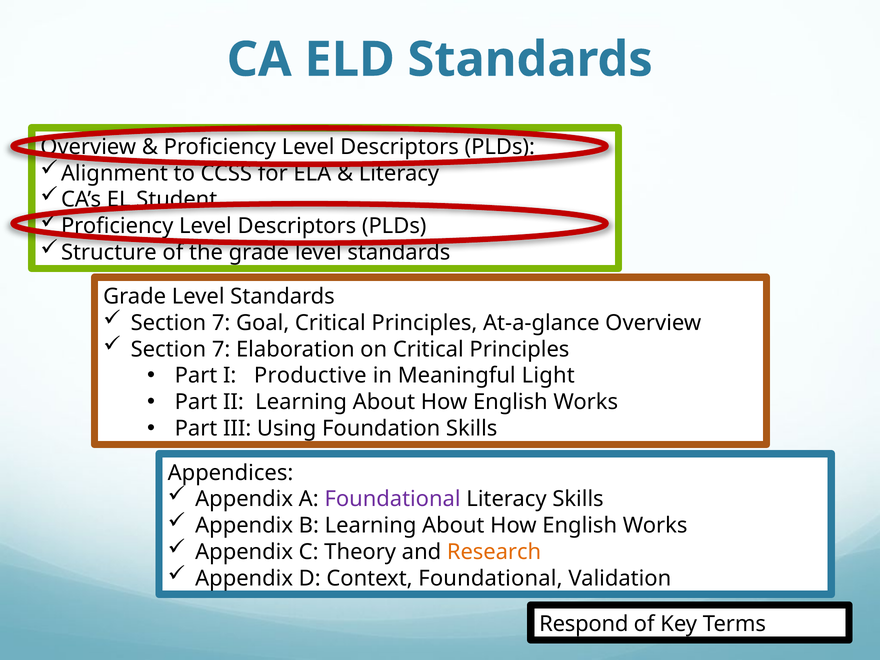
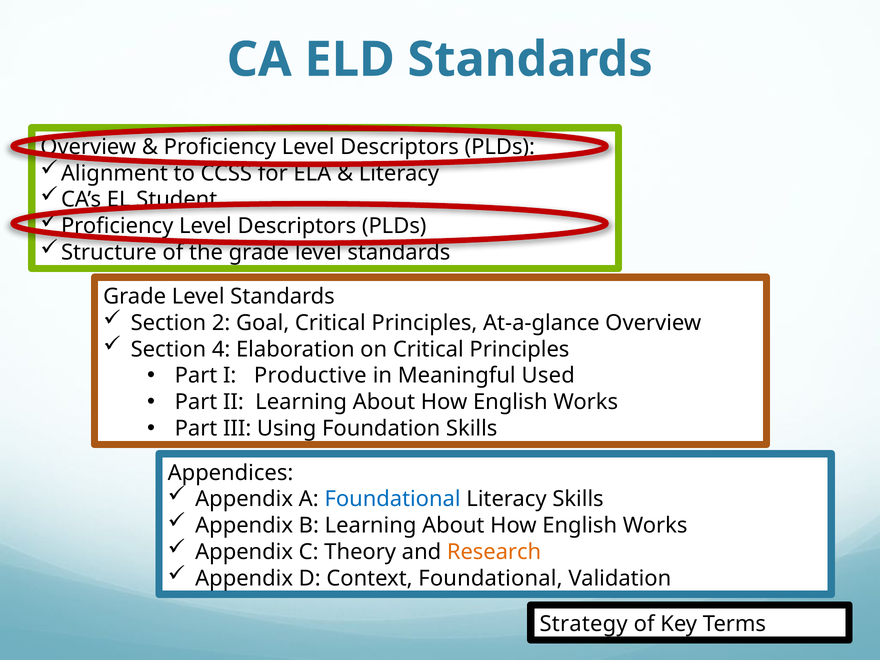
7 at (221, 323): 7 -> 2
7 at (221, 349): 7 -> 4
Light: Light -> Used
Foundational at (393, 499) colour: purple -> blue
Respond: Respond -> Strategy
